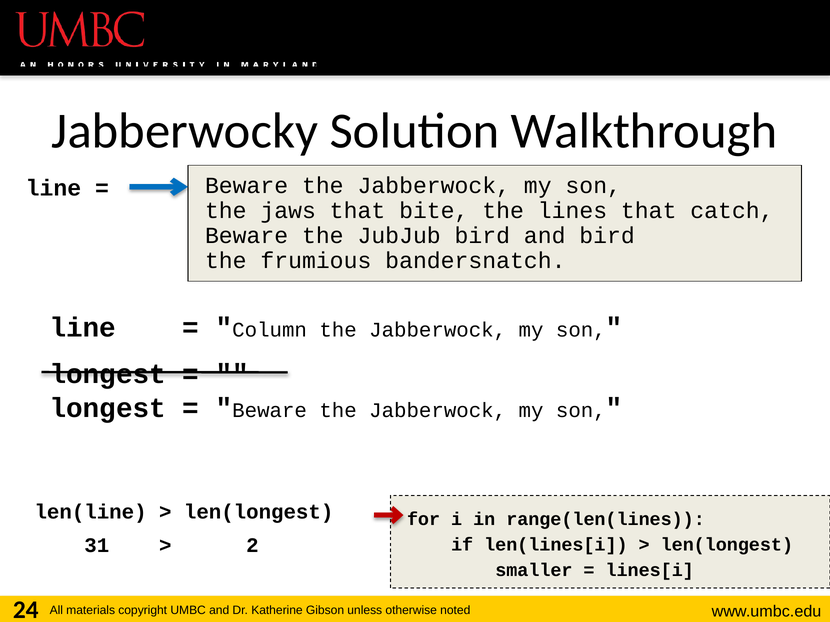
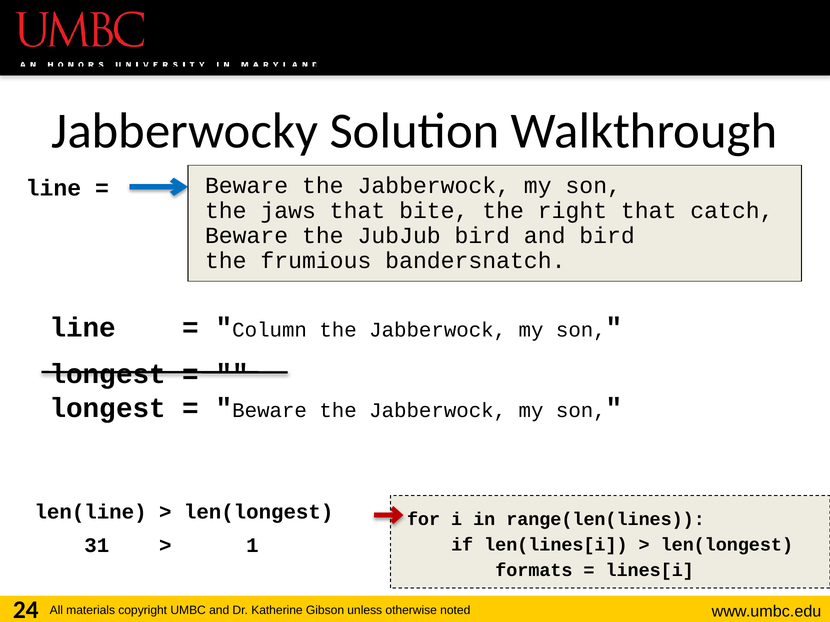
lines: lines -> right
2: 2 -> 1
smaller: smaller -> formats
